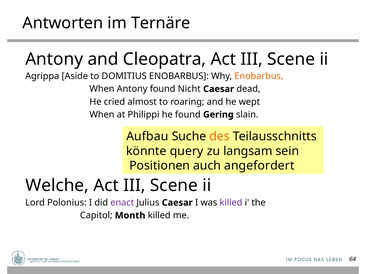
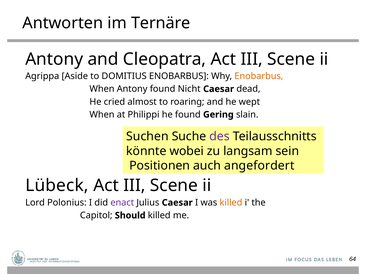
Aufbau: Aufbau -> Suchen
des colour: orange -> purple
query: query -> wobei
Welche: Welche -> Lübeck
killed at (231, 203) colour: purple -> orange
Month: Month -> Should
